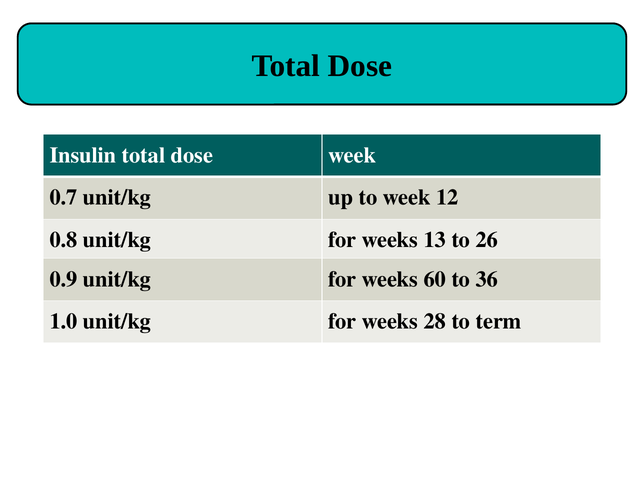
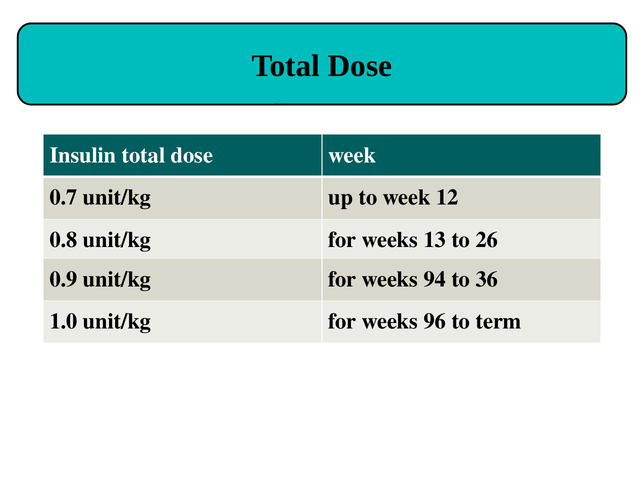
60: 60 -> 94
28: 28 -> 96
